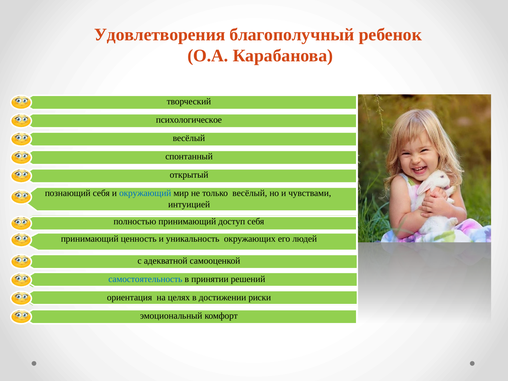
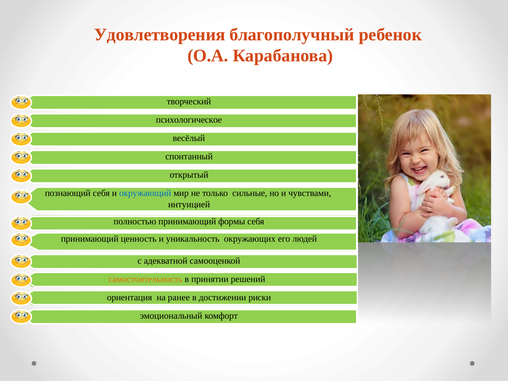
только весёлый: весёлый -> сильные
доступ: доступ -> формы
самостоятельность colour: blue -> orange
целях: целях -> ранее
